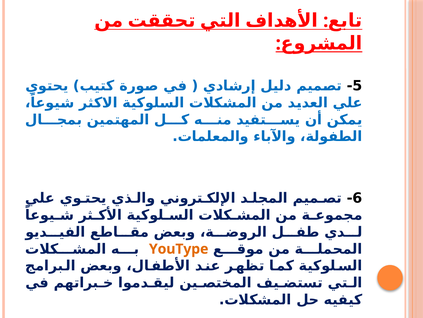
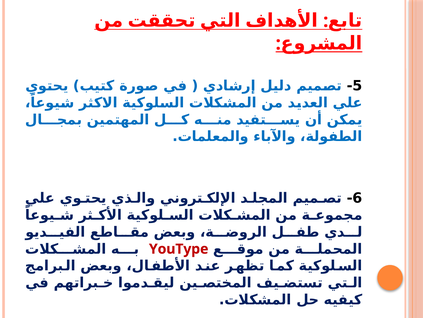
YouType colour: orange -> red
